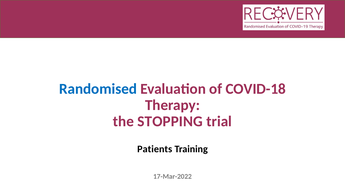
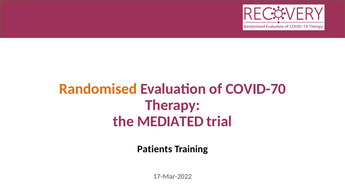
Randomised colour: blue -> orange
COVID-18: COVID-18 -> COVID-70
STOPPING: STOPPING -> MEDIATED
